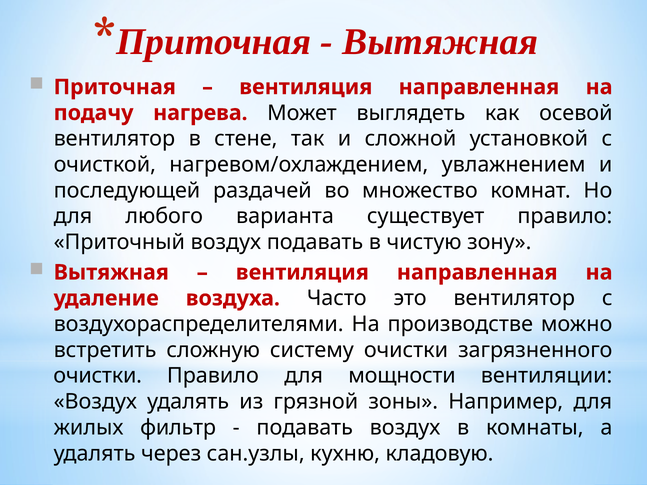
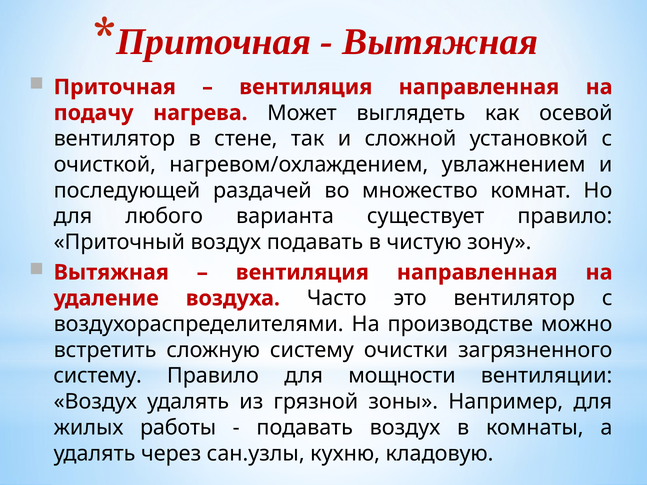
очистки at (98, 376): очистки -> систему
фильтр: фильтр -> работы
